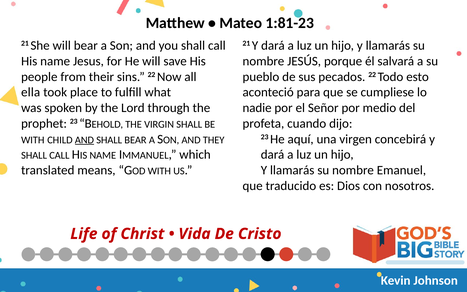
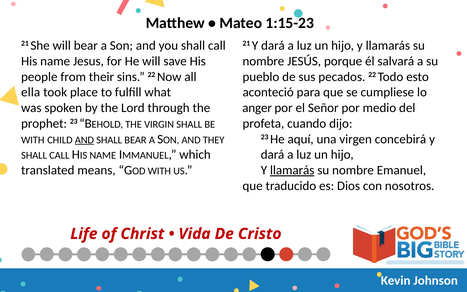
1:81-23: 1:81-23 -> 1:15-23
nadie: nadie -> anger
llamarás at (292, 170) underline: none -> present
